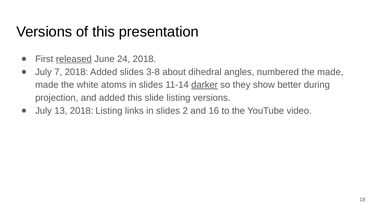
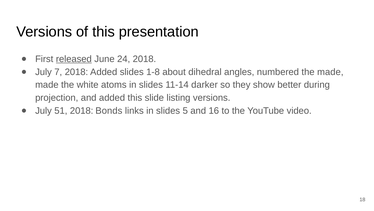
3-8: 3-8 -> 1-8
darker underline: present -> none
13: 13 -> 51
2018 Listing: Listing -> Bonds
2: 2 -> 5
